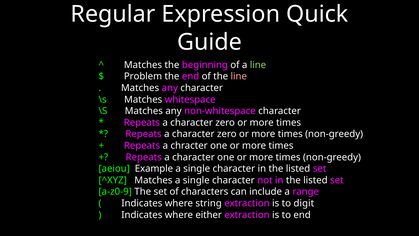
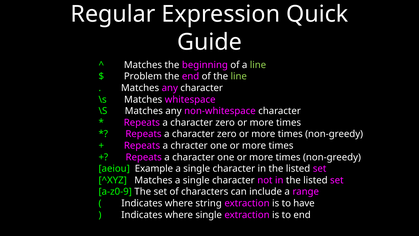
line at (239, 76) colour: pink -> light green
digit: digit -> have
where either: either -> single
